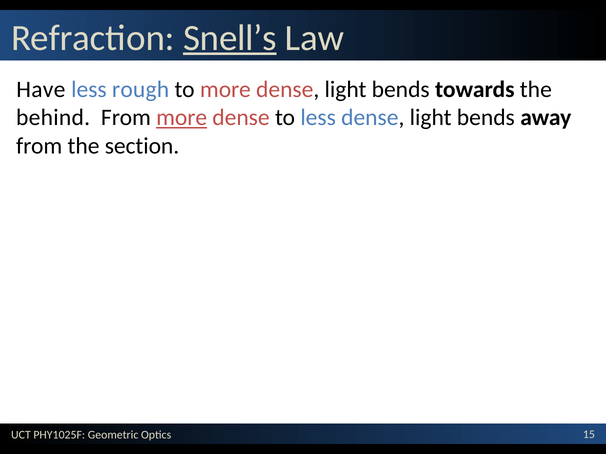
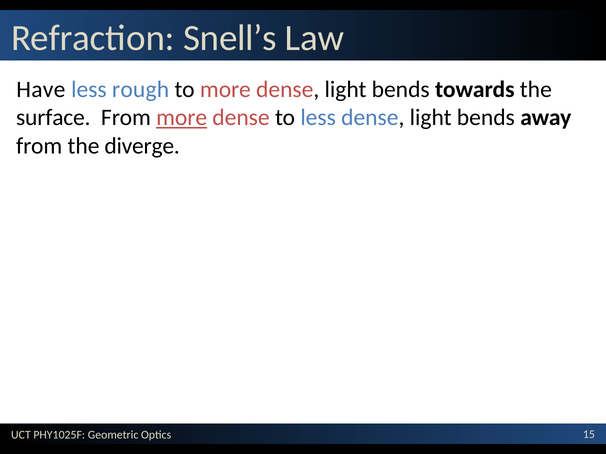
Snell’s underline: present -> none
behind: behind -> surface
section: section -> diverge
